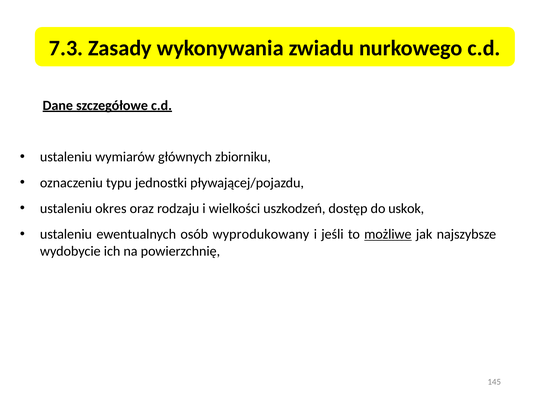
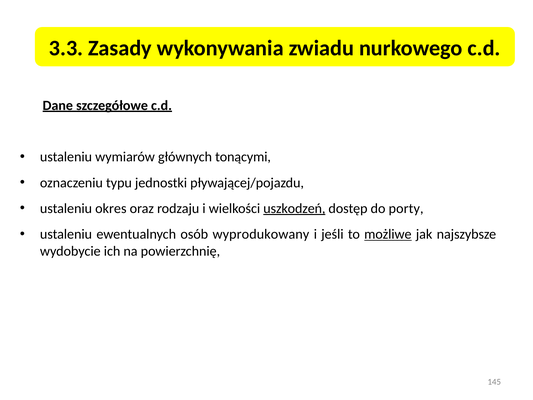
7.3: 7.3 -> 3.3
zbiorniku: zbiorniku -> tonącymi
uszkodzeń underline: none -> present
uskok: uskok -> porty
